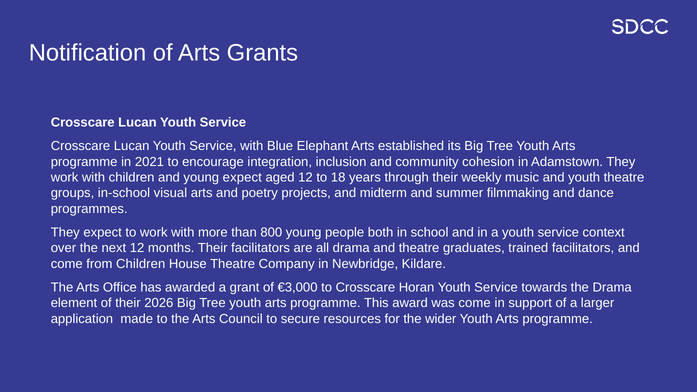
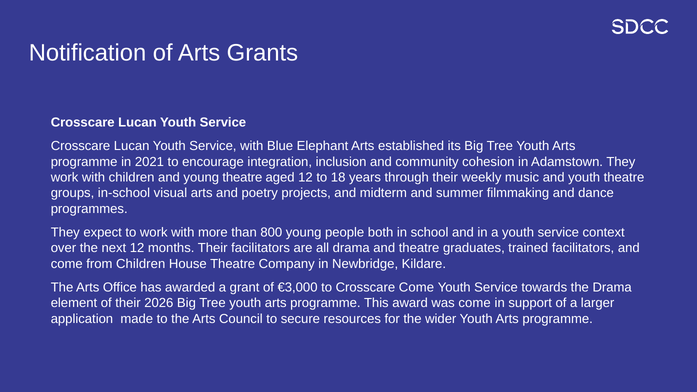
young expect: expect -> theatre
Crosscare Horan: Horan -> Come
